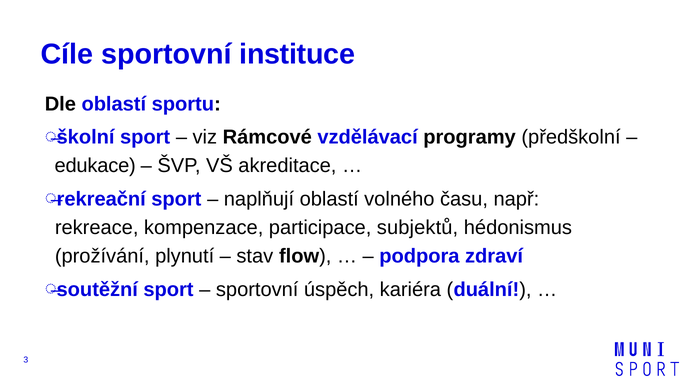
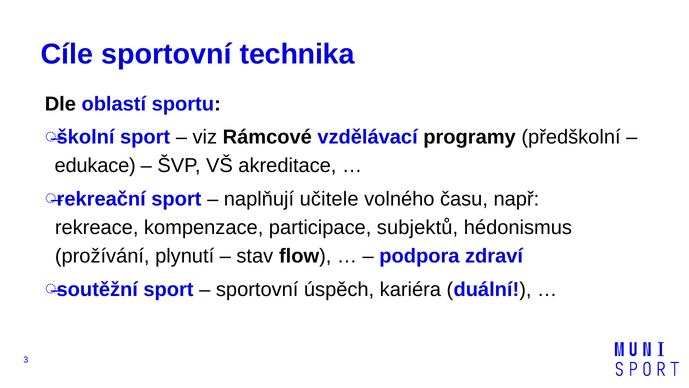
instituce: instituce -> technika
naplňují oblastí: oblastí -> učitele
